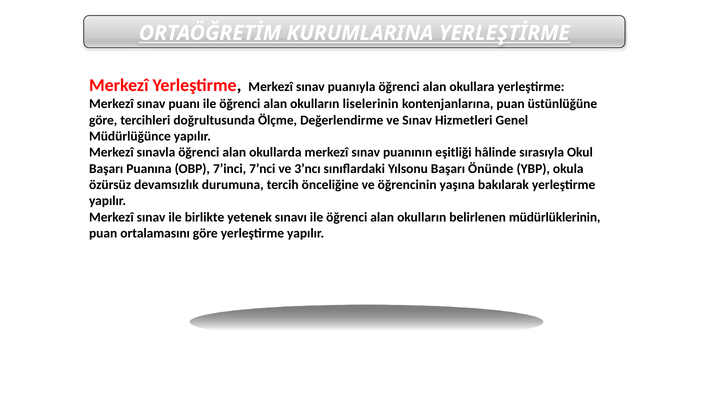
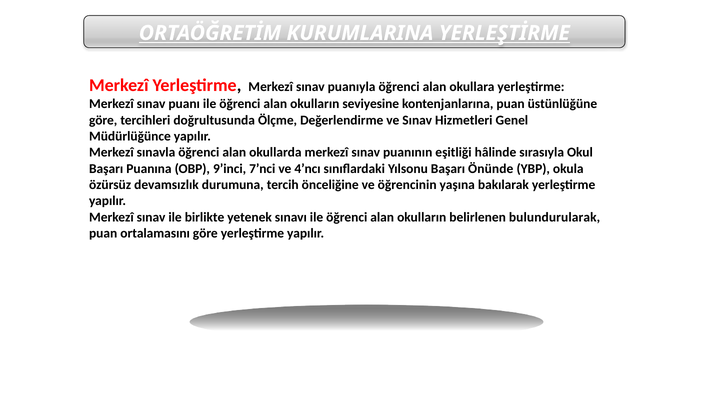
liselerinin: liselerinin -> seviyesine
7’inci: 7’inci -> 9’inci
3’ncı: 3’ncı -> 4’ncı
müdürlüklerinin: müdürlüklerinin -> bulundurularak
